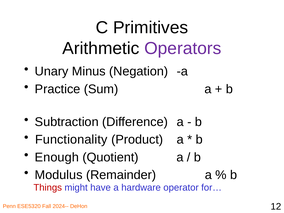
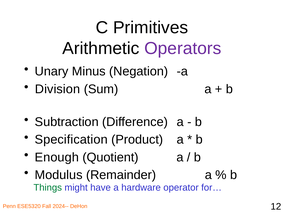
Practice: Practice -> Division
Functionality: Functionality -> Specification
Things colour: red -> green
